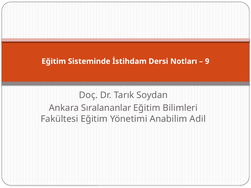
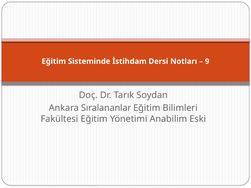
Adil: Adil -> Eski
